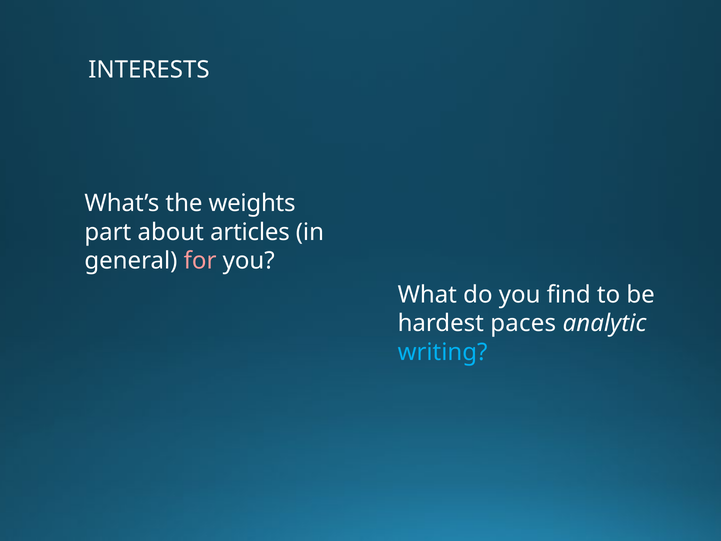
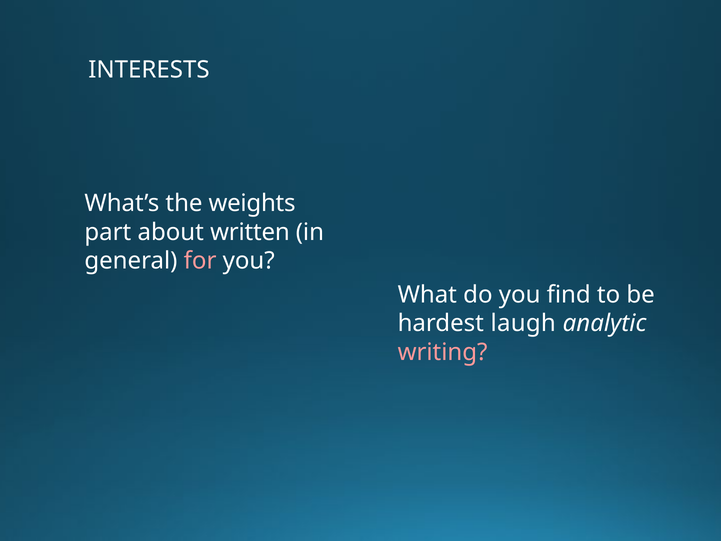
articles: articles -> written
paces: paces -> laugh
writing colour: light blue -> pink
